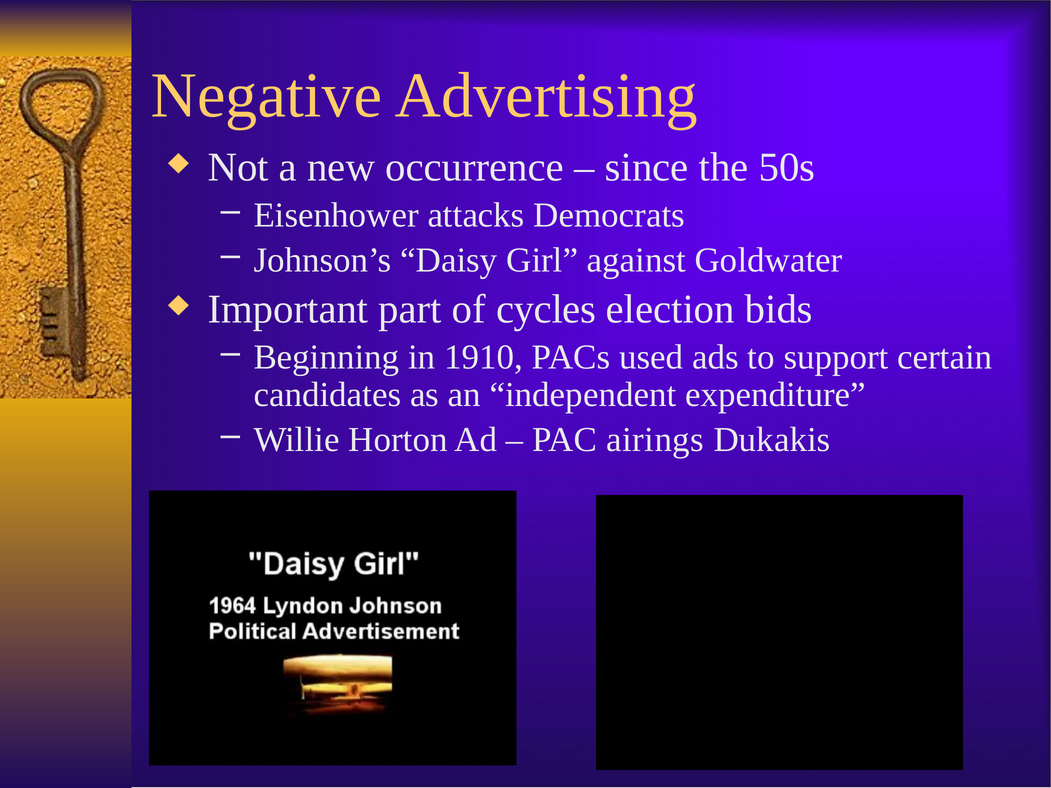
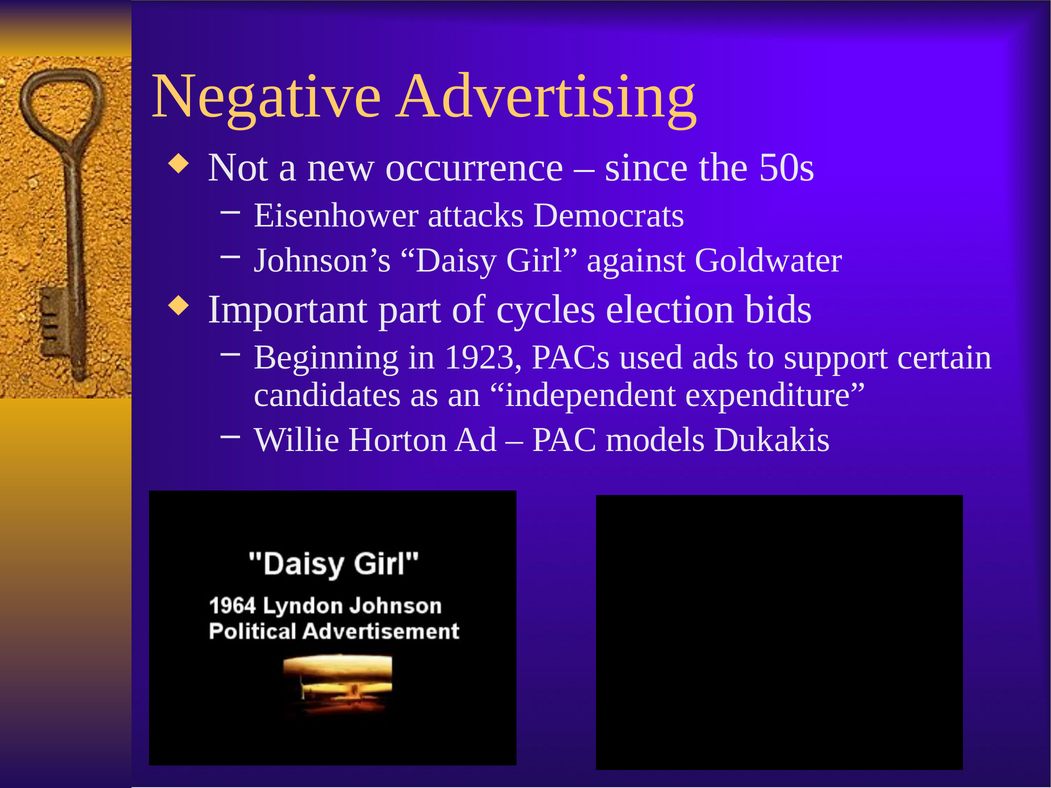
1910: 1910 -> 1923
airings: airings -> models
